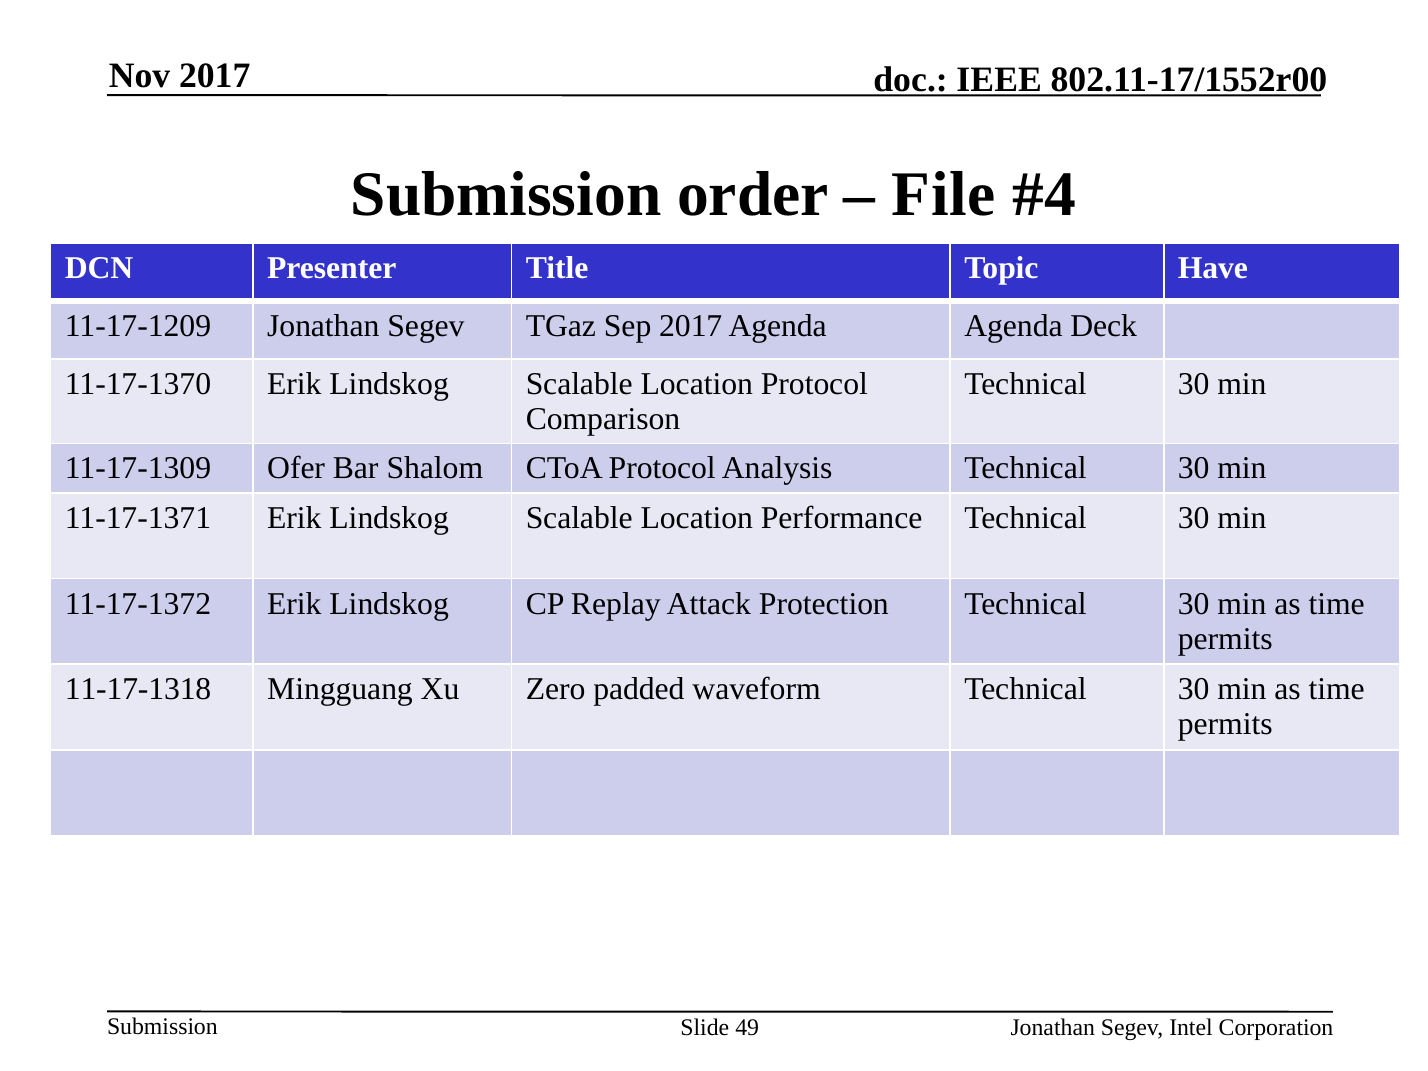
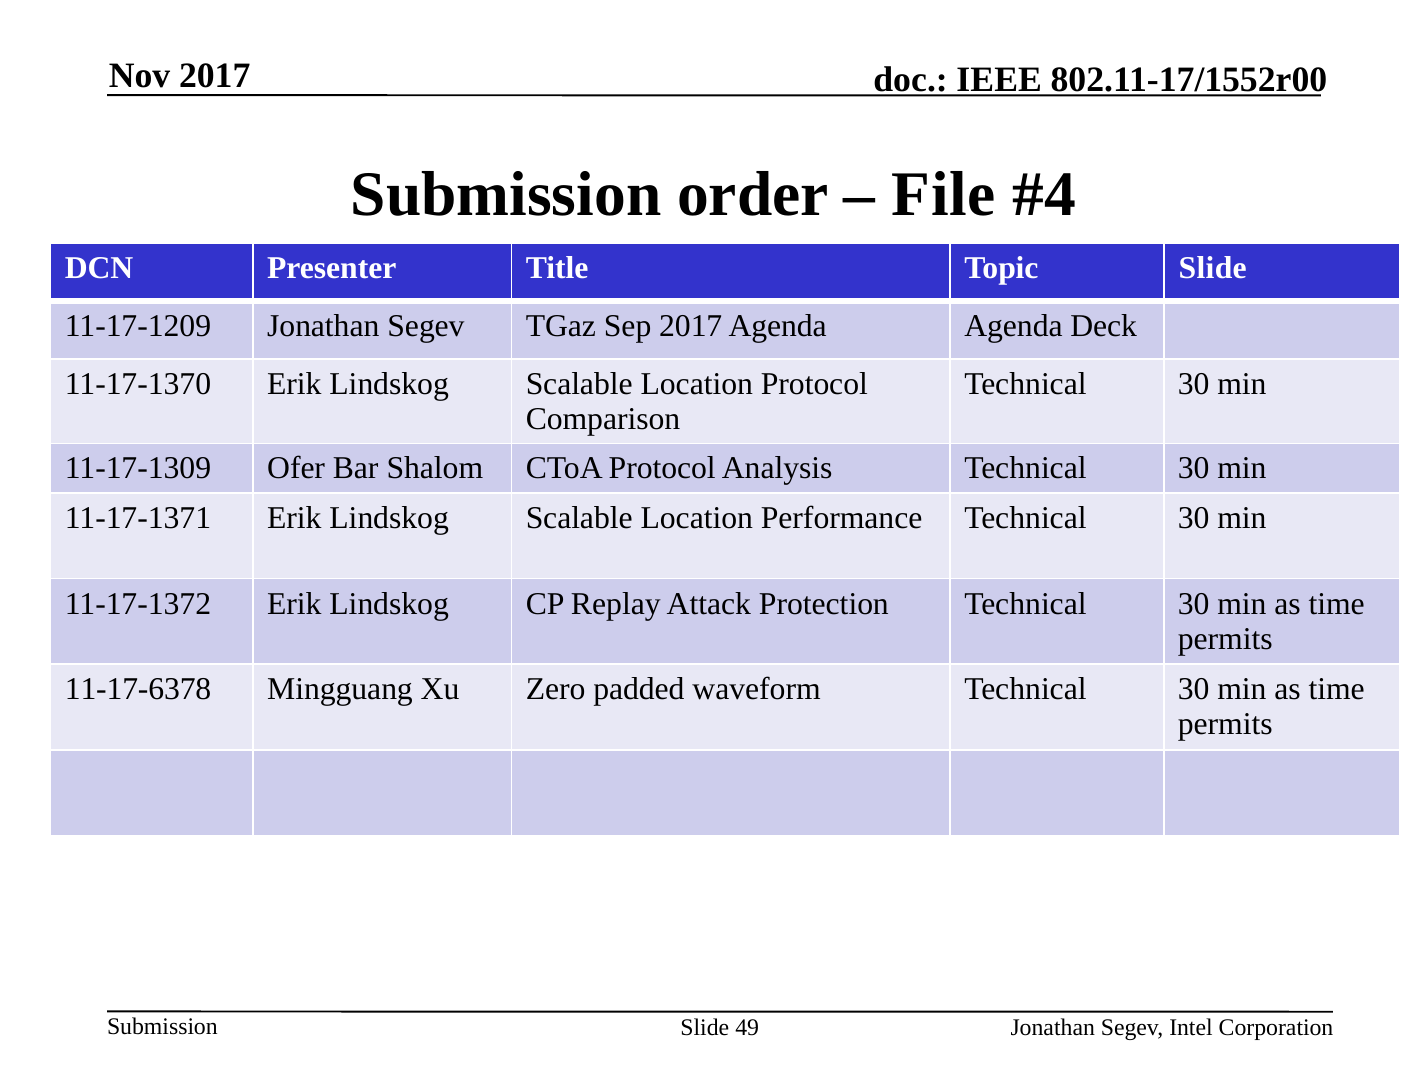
Topic Have: Have -> Slide
11-17-1318: 11-17-1318 -> 11-17-6378
